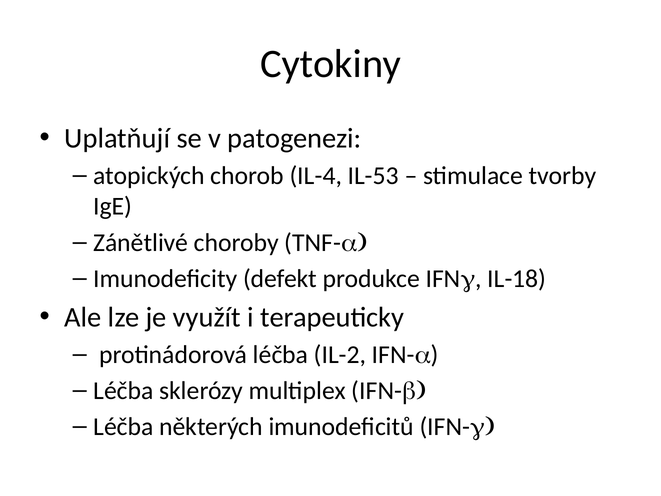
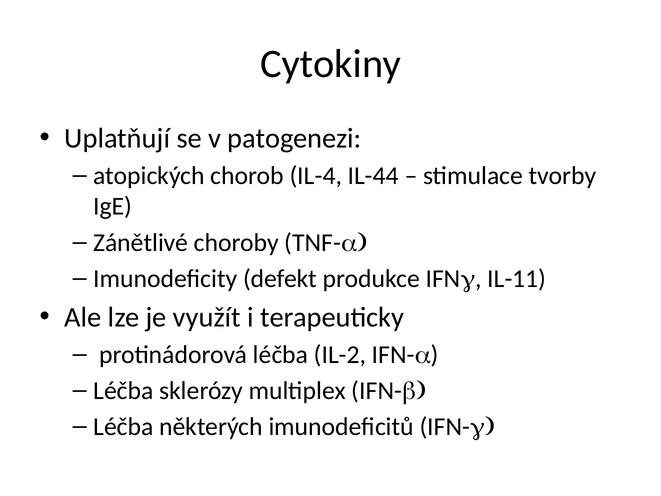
IL-53: IL-53 -> IL-44
IL-18: IL-18 -> IL-11
